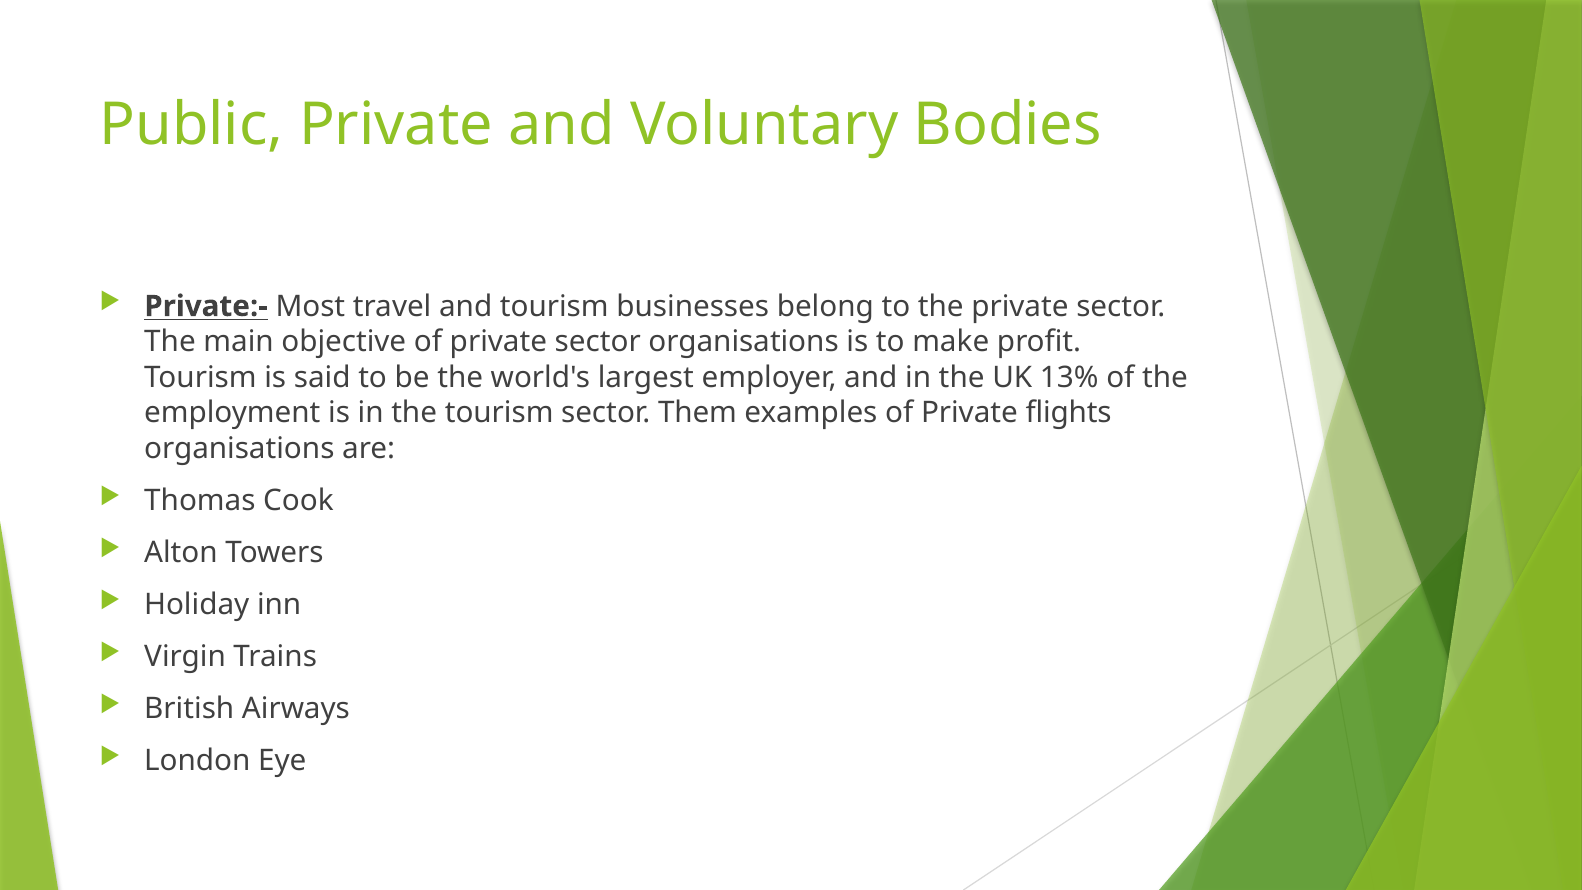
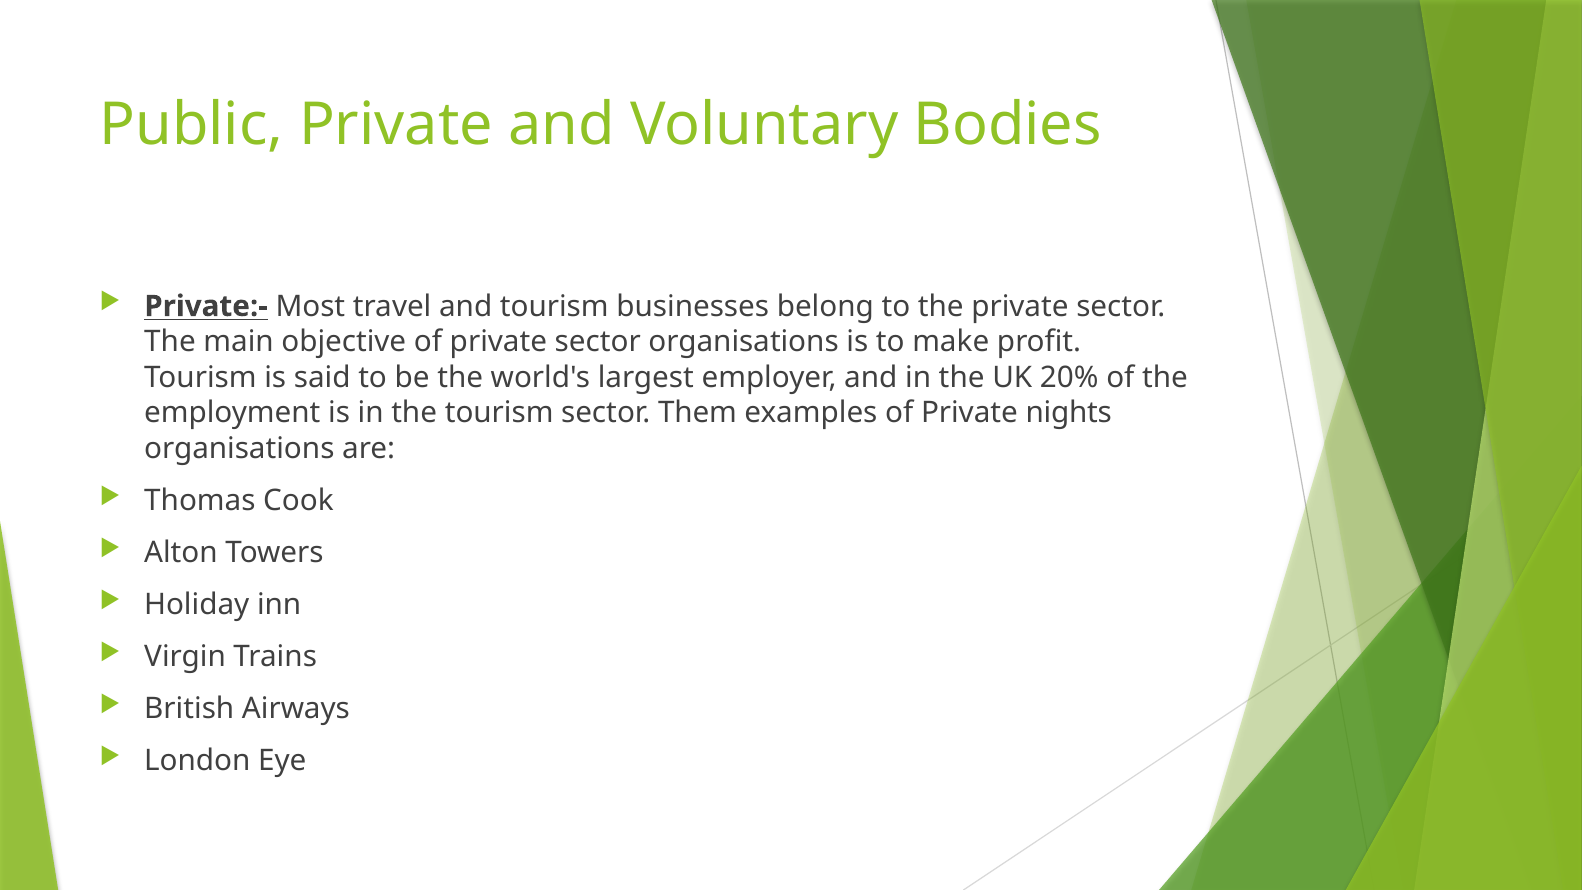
13%: 13% -> 20%
flights: flights -> nights
